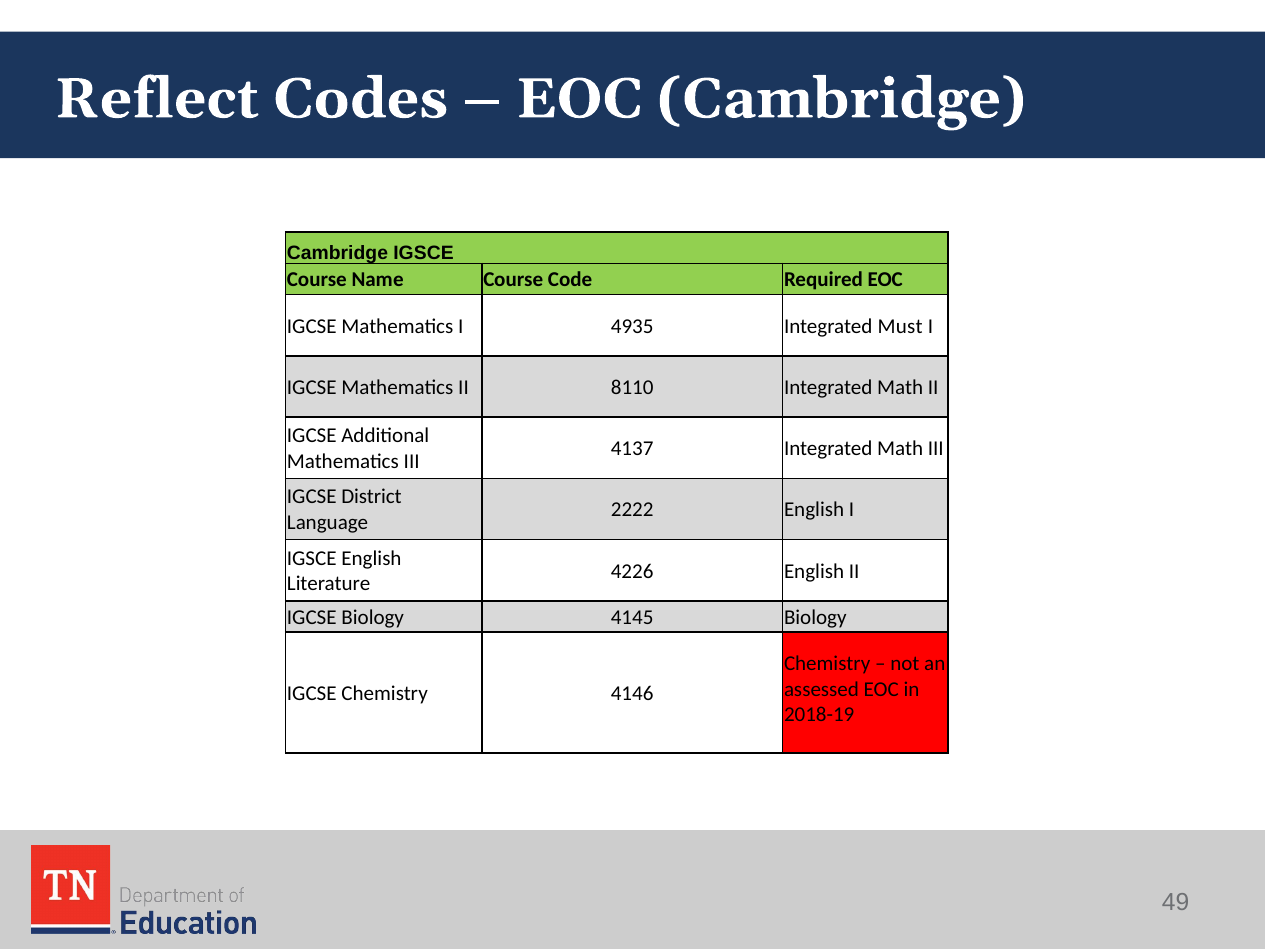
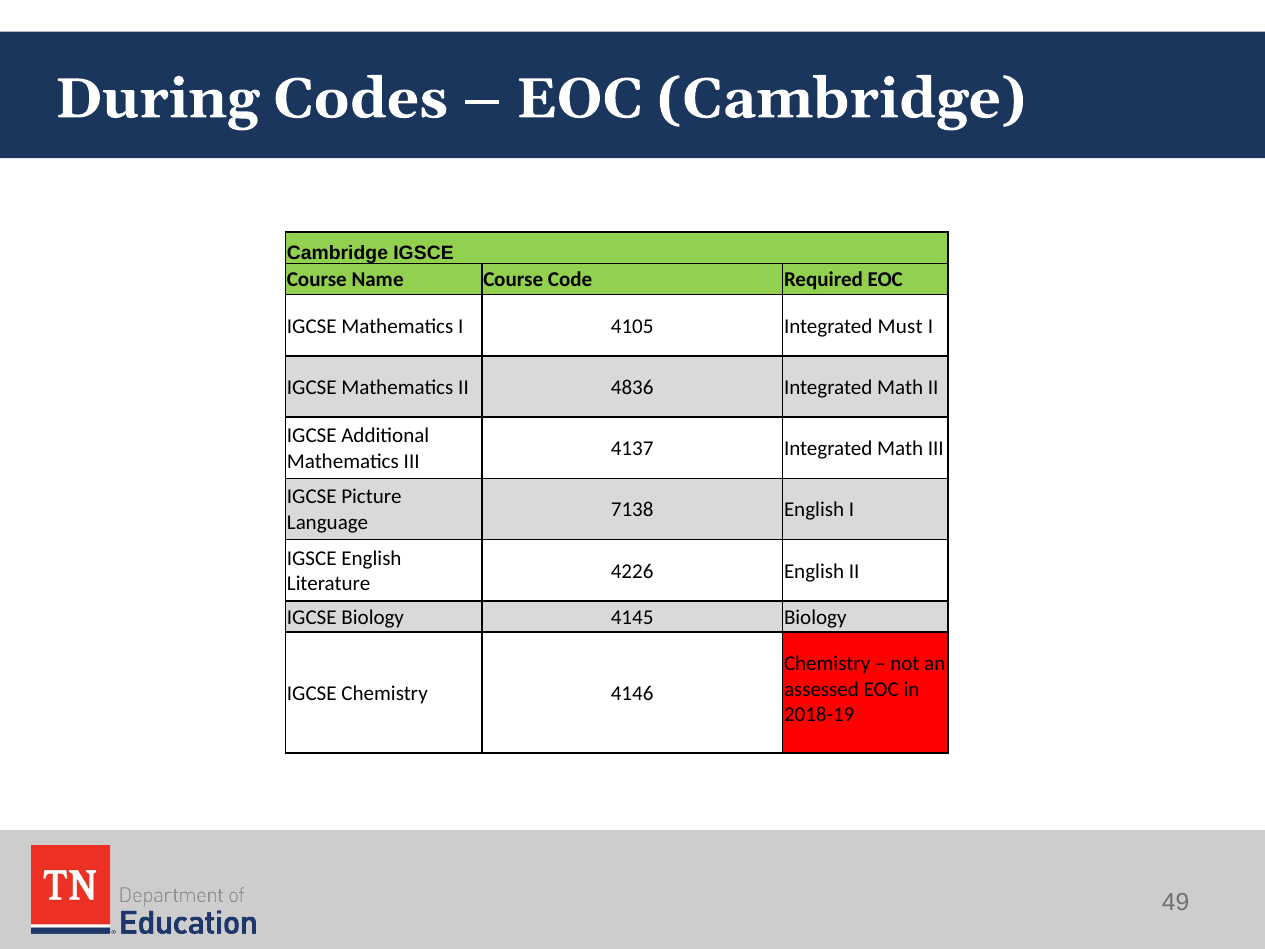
Reflect: Reflect -> During
4935: 4935 -> 4105
8110: 8110 -> 4836
District: District -> Picture
2222: 2222 -> 7138
